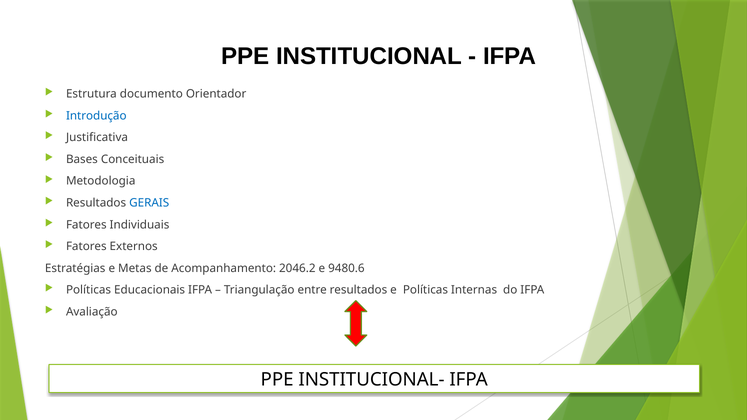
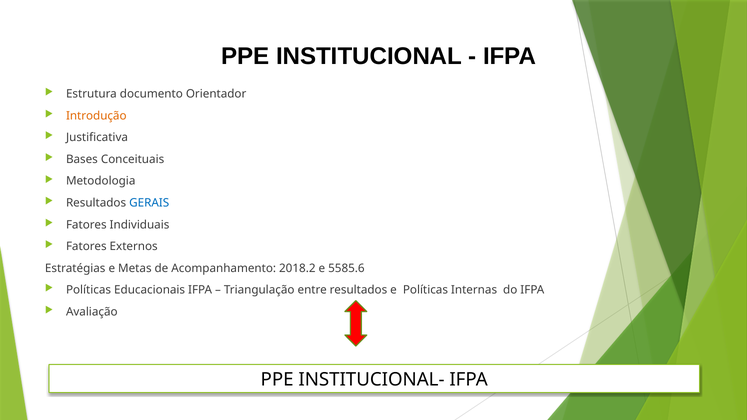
Introdução colour: blue -> orange
2046.2: 2046.2 -> 2018.2
9480.6: 9480.6 -> 5585.6
